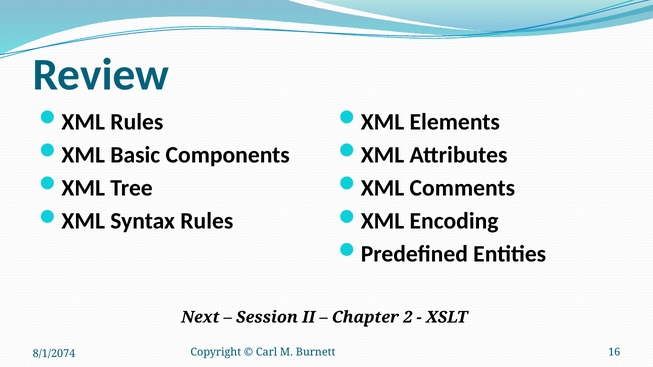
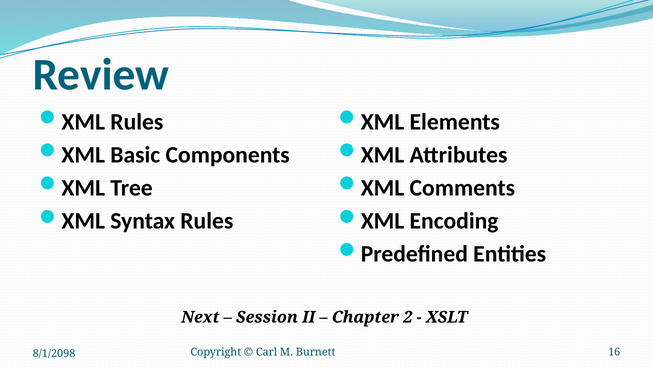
8/1/2074: 8/1/2074 -> 8/1/2098
